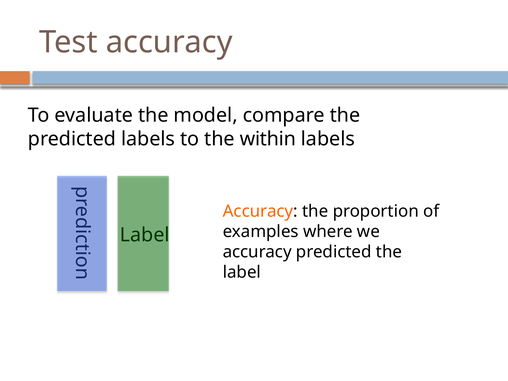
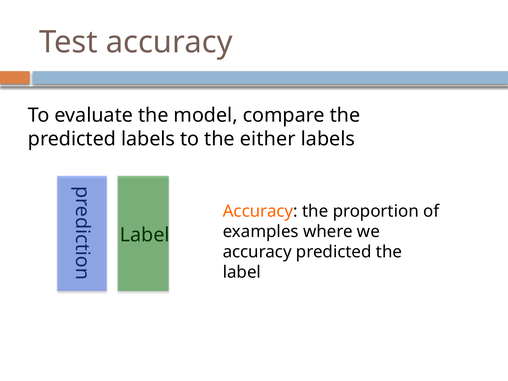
within: within -> either
